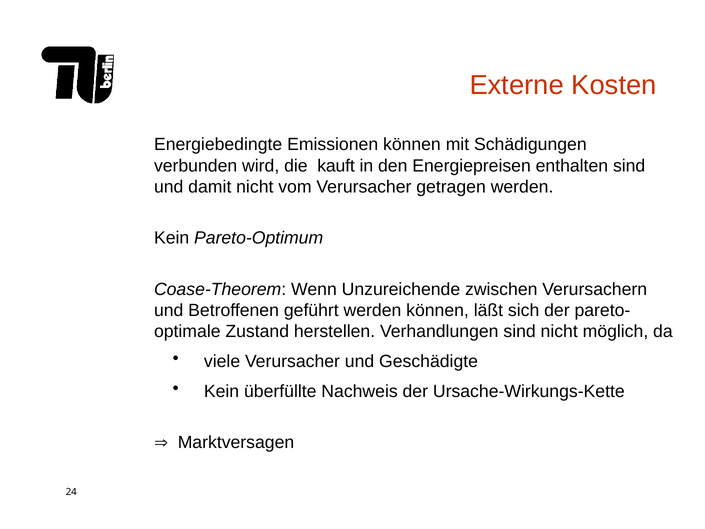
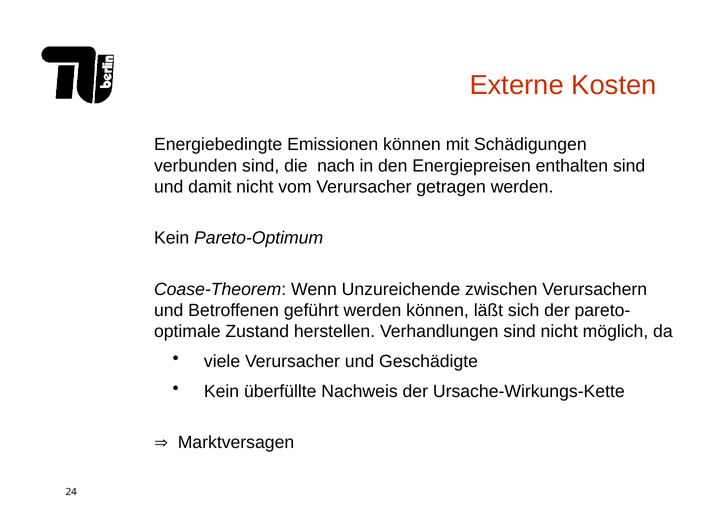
verbunden wird: wird -> sind
kauft: kauft -> nach
